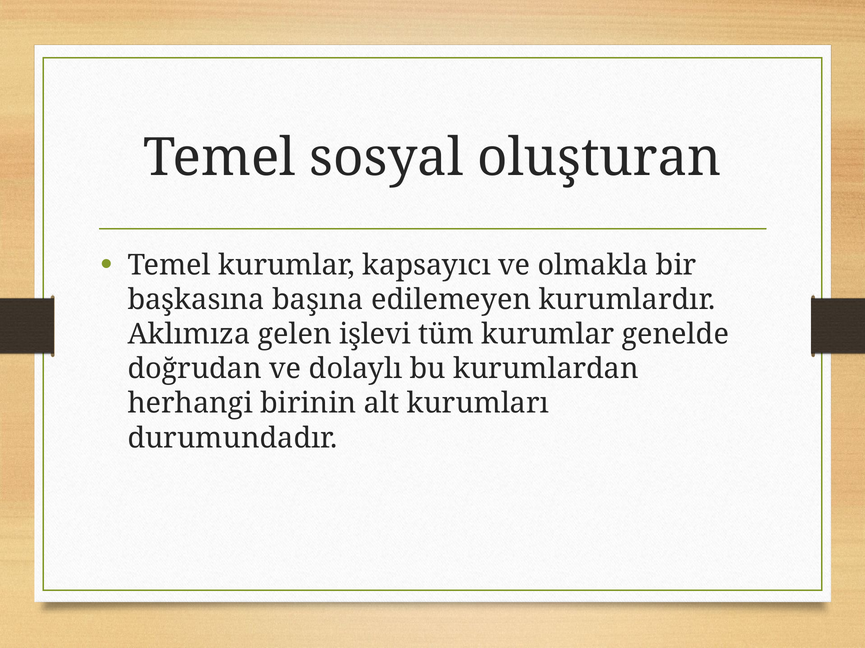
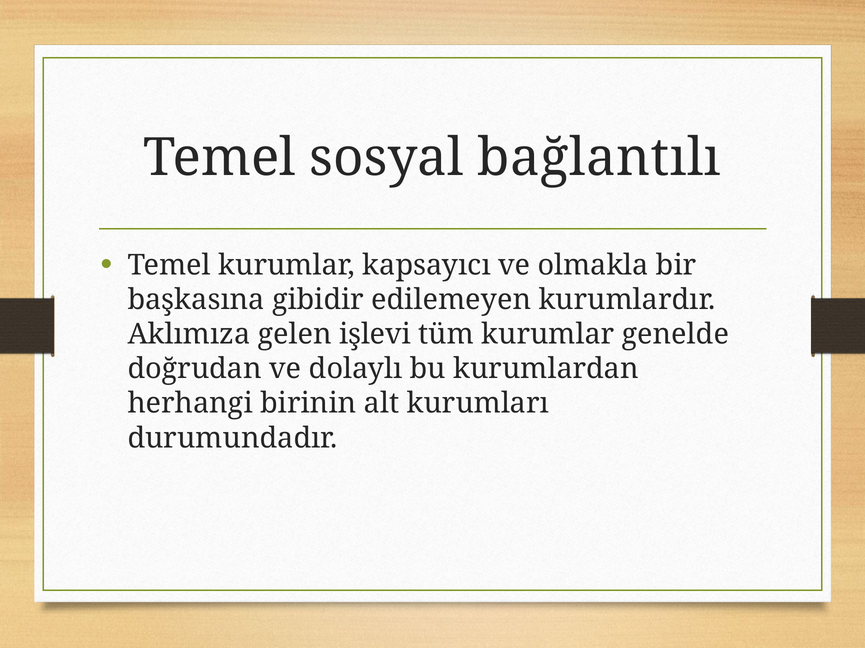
oluşturan: oluşturan -> bağlantılı
başına: başına -> gibidir
